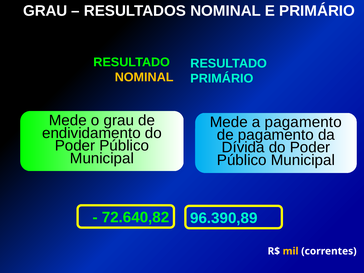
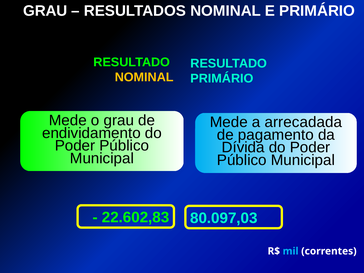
a pagamento: pagamento -> arrecadada
72.640,82: 72.640,82 -> 22.602,83
96.390,89: 96.390,89 -> 80.097,03
mil colour: yellow -> light blue
